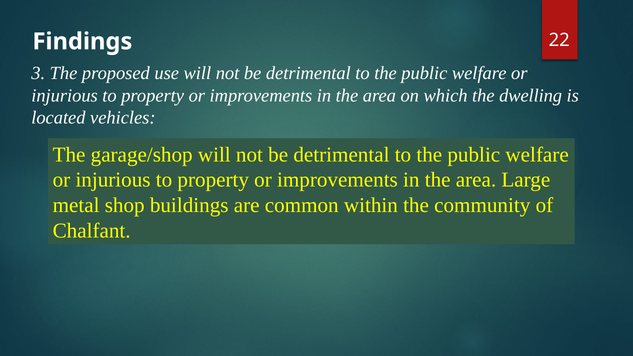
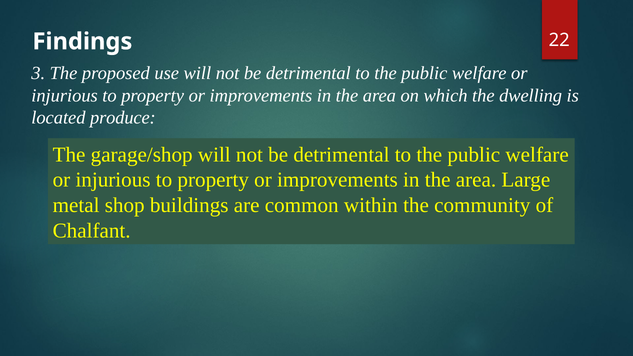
vehicles: vehicles -> produce
